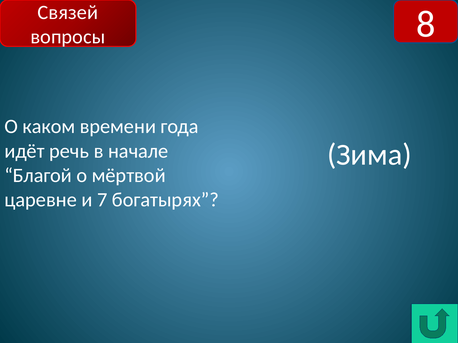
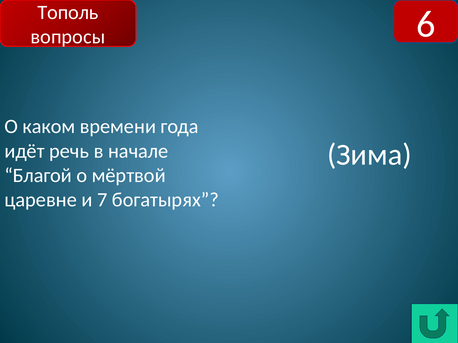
Связей: Связей -> Тополь
8: 8 -> 6
